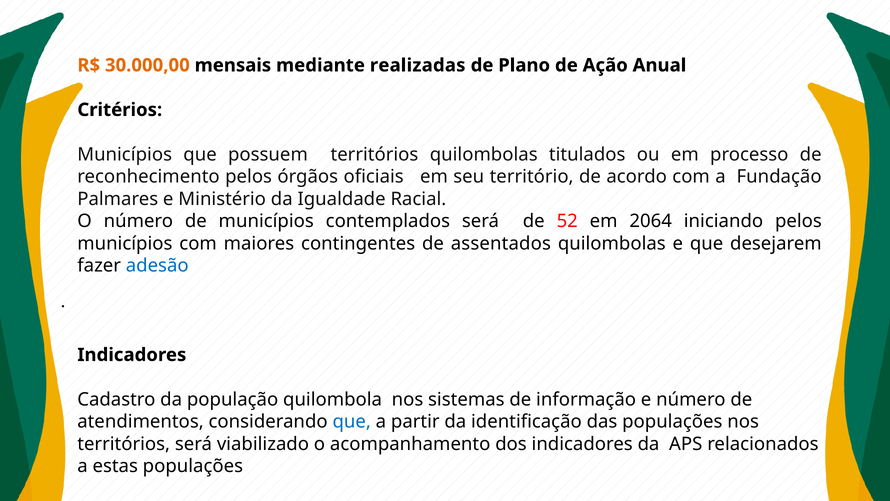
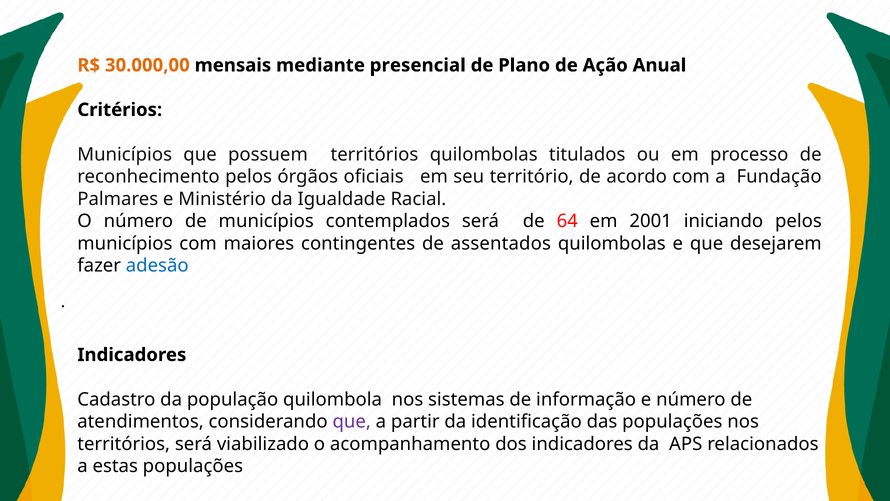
realizadas: realizadas -> presencial
52: 52 -> 64
2064: 2064 -> 2001
que at (352, 421) colour: blue -> purple
